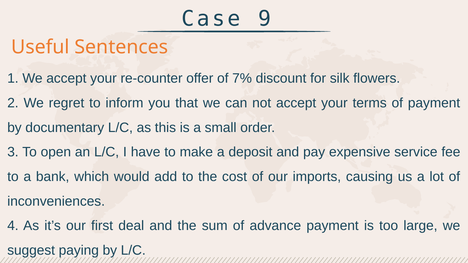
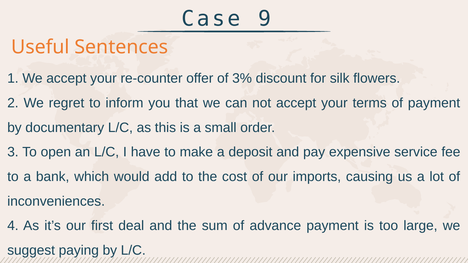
7%: 7% -> 3%
